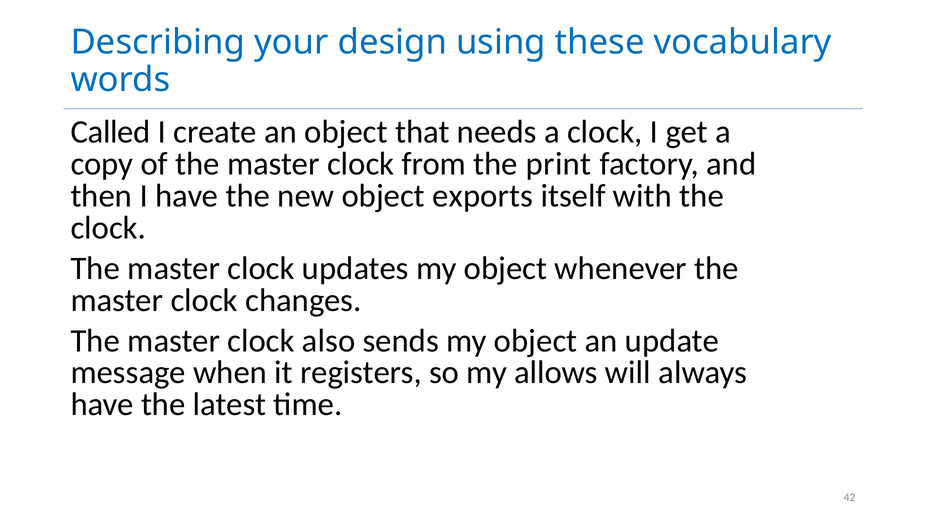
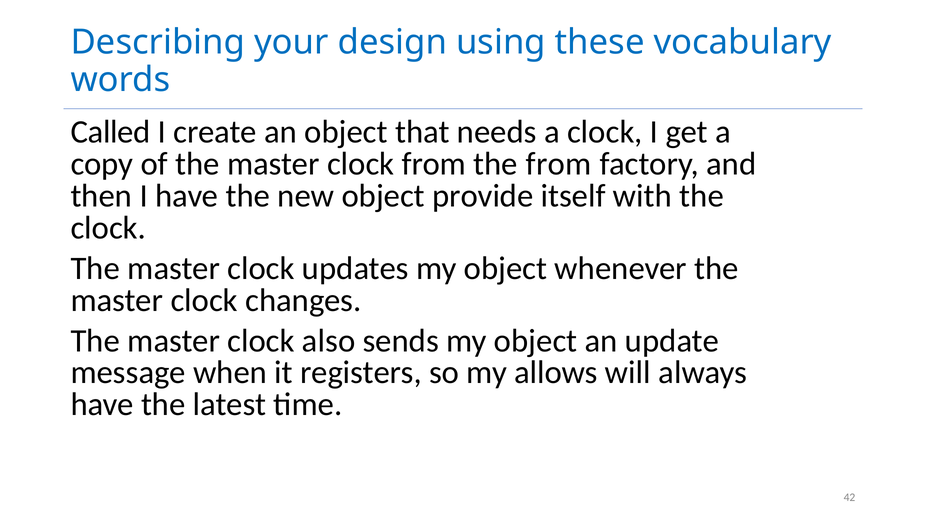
the print: print -> from
exports: exports -> provide
